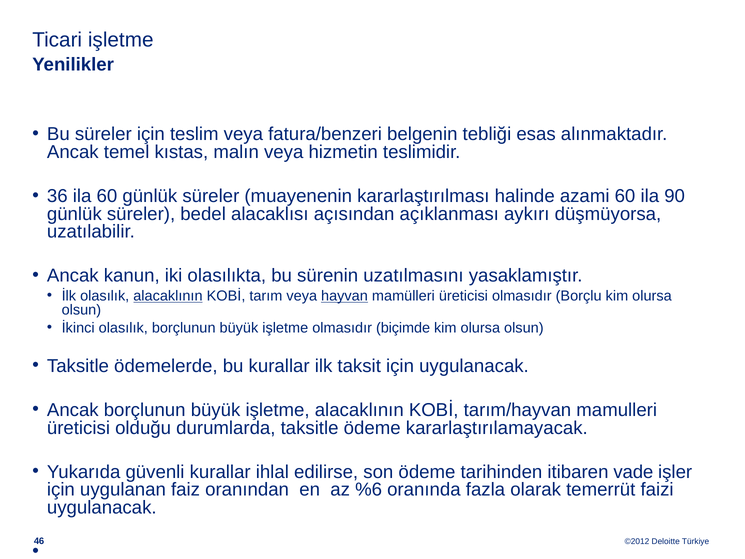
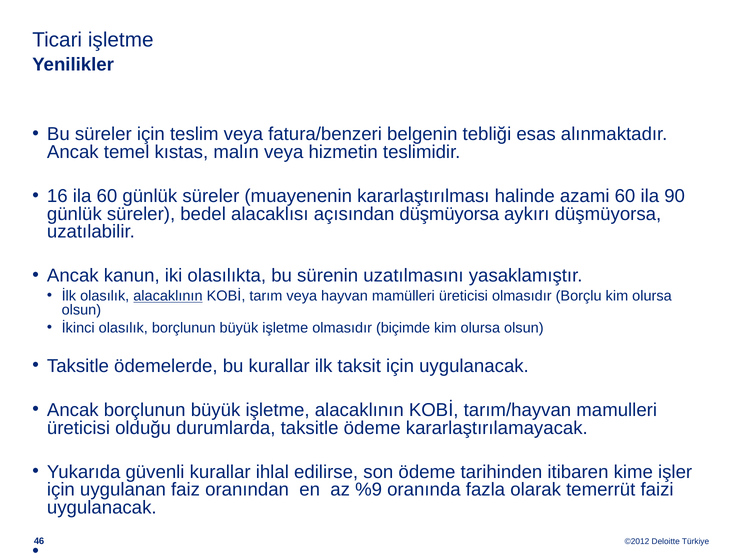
36: 36 -> 16
açısından açıklanması: açıklanması -> düşmüyorsa
hayvan underline: present -> none
vade: vade -> kime
%6: %6 -> %9
